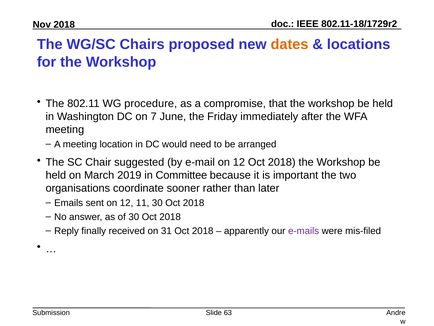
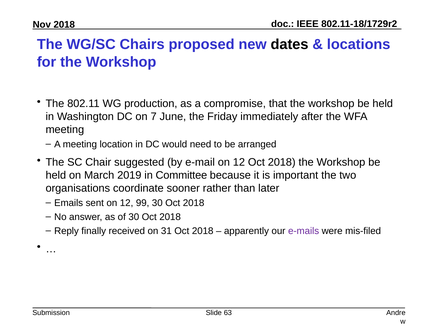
dates colour: orange -> black
procedure: procedure -> production
11: 11 -> 99
